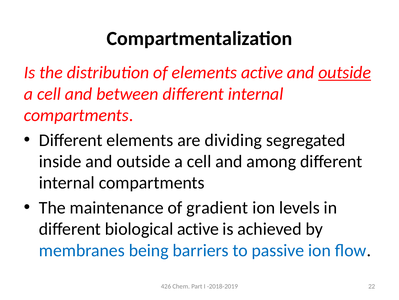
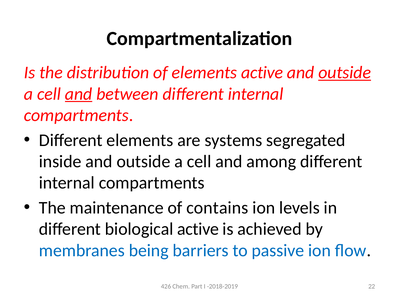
and at (79, 94) underline: none -> present
dividing: dividing -> systems
gradient: gradient -> contains
